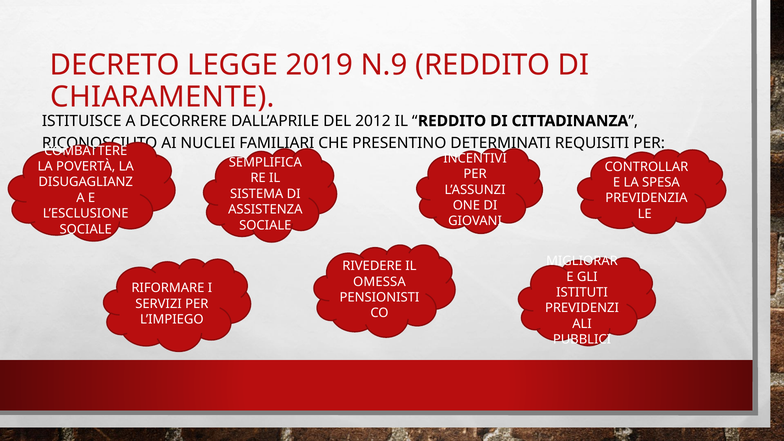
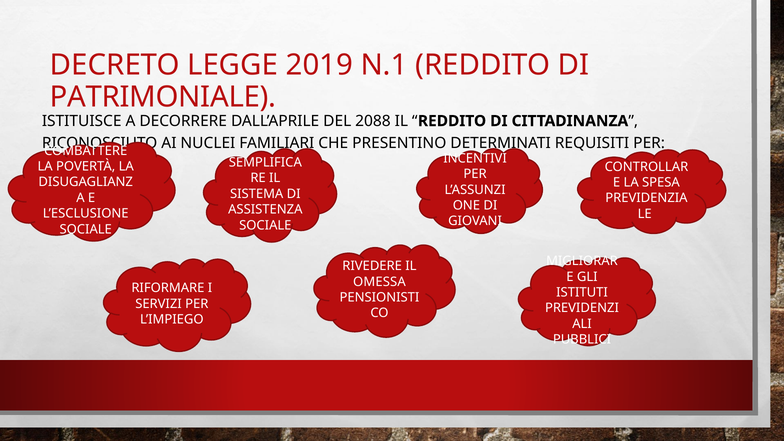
N.9: N.9 -> N.1
CHIARAMENTE: CHIARAMENTE -> PATRIMONIALE
2012: 2012 -> 2088
